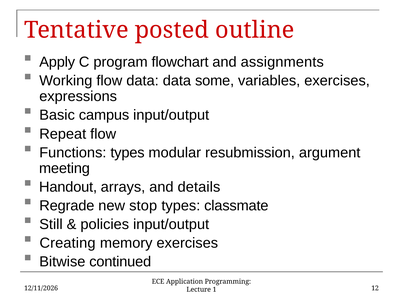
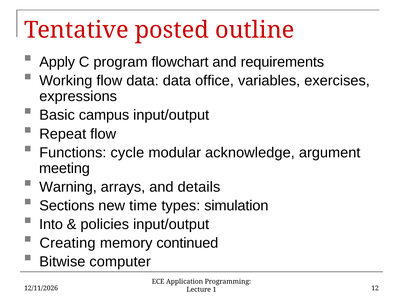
assignments: assignments -> requirements
some: some -> office
Functions types: types -> cycle
resubmission: resubmission -> acknowledge
Handout: Handout -> Warning
Regrade: Regrade -> Sections
stop: stop -> time
classmate: classmate -> simulation
Still: Still -> Into
memory exercises: exercises -> continued
continued: continued -> computer
